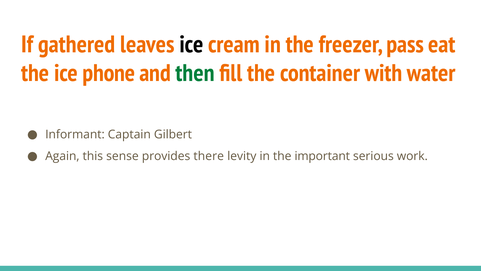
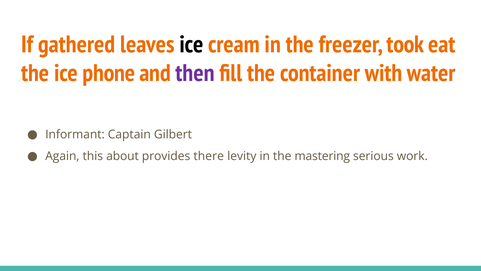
pass: pass -> took
then colour: green -> purple
sense: sense -> about
important: important -> mastering
